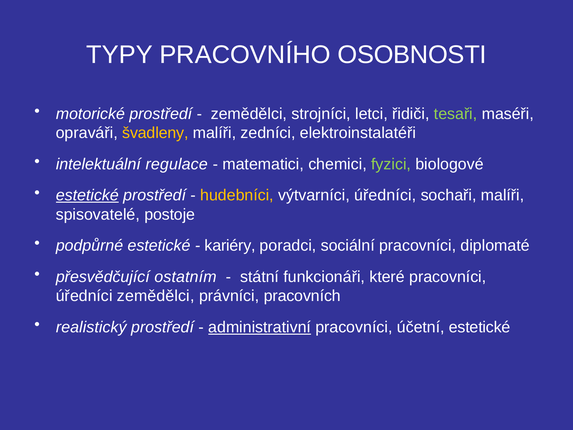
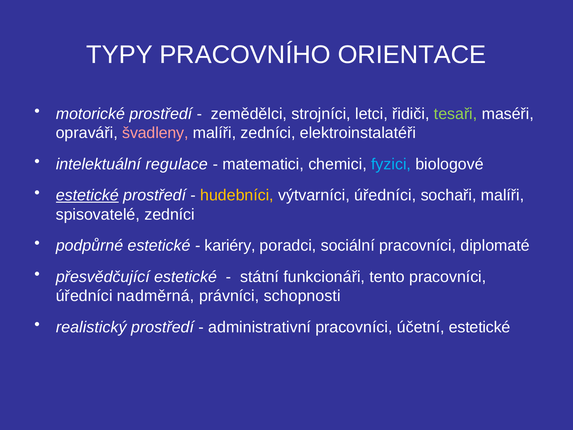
OSOBNOSTI: OSOBNOSTI -> ORIENTACE
švadleny colour: yellow -> pink
fyzici colour: light green -> light blue
spisovatelé postoje: postoje -> zedníci
přesvědčující ostatním: ostatním -> estetické
které: které -> tento
úředníci zemědělci: zemědělci -> nadměrná
pracovních: pracovních -> schopnosti
administrativní underline: present -> none
